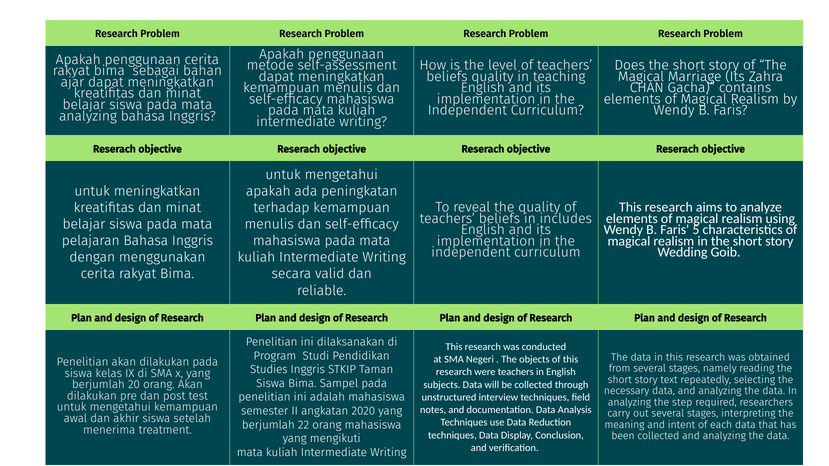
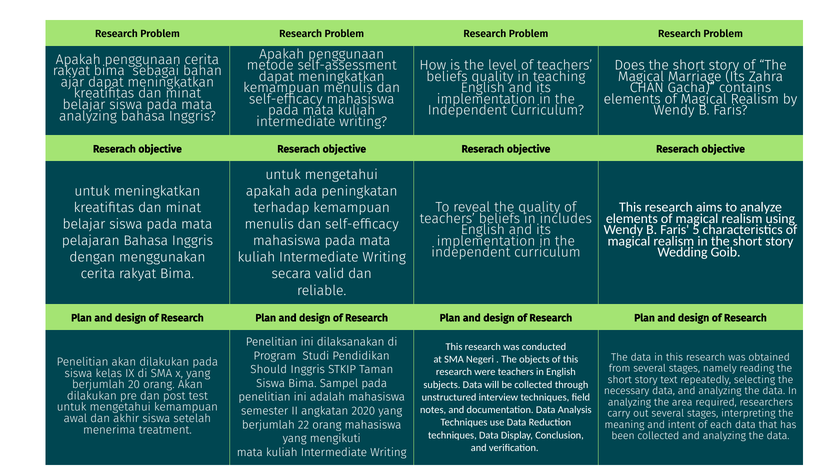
Studies: Studies -> Should
step: step -> area
